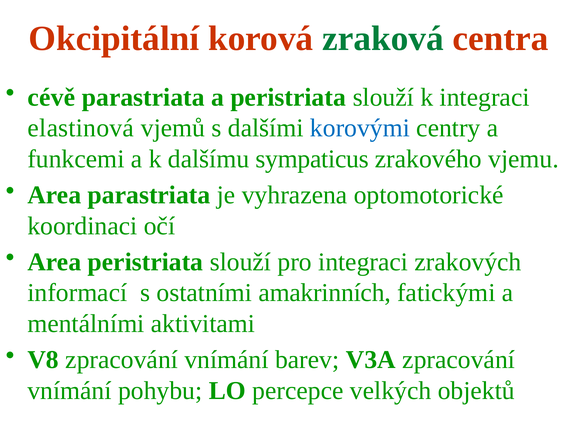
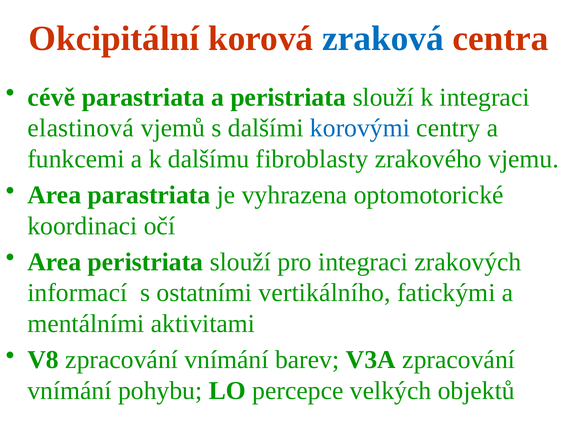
zraková colour: green -> blue
sympaticus: sympaticus -> fibroblasty
amakrinních: amakrinních -> vertikálního
